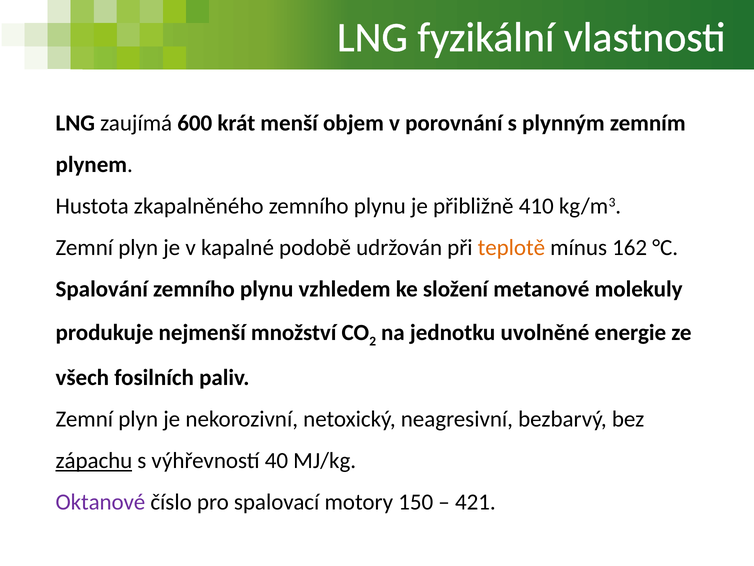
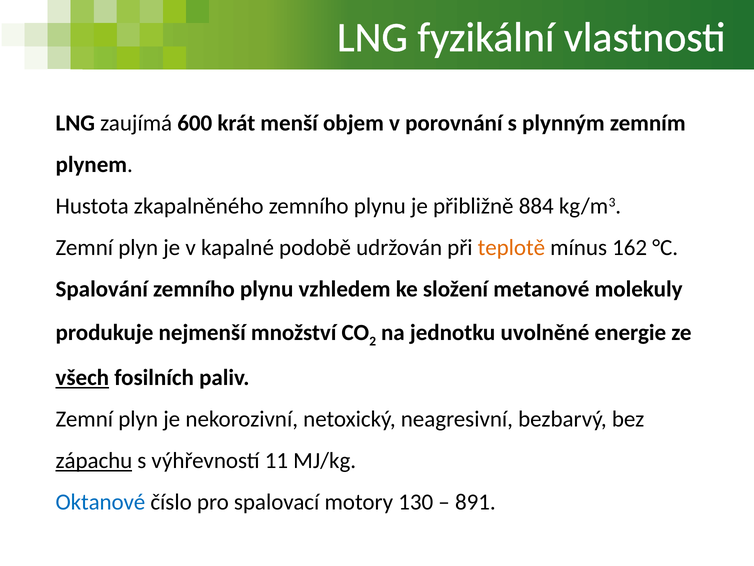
410: 410 -> 884
všech underline: none -> present
40: 40 -> 11
Oktanové colour: purple -> blue
150: 150 -> 130
421: 421 -> 891
